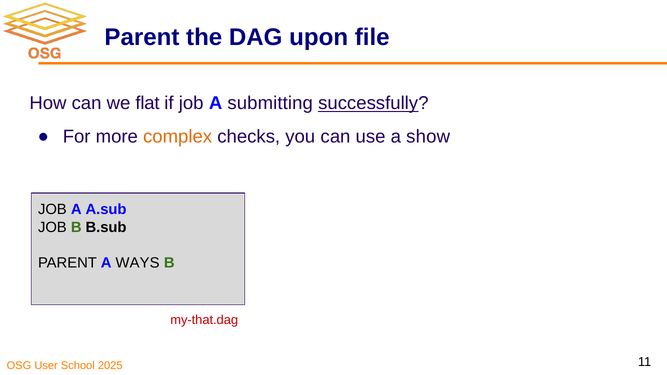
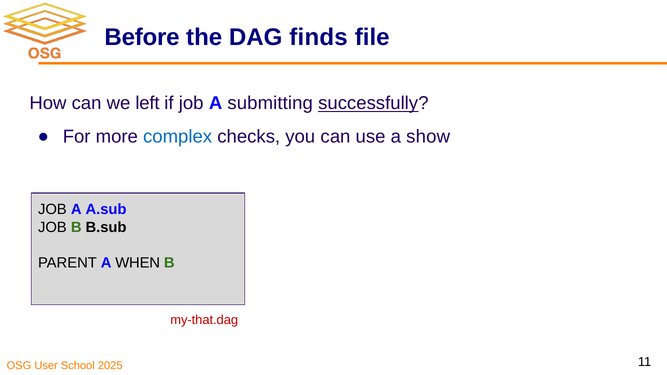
Parent at (142, 37): Parent -> Before
upon: upon -> finds
flat: flat -> left
complex colour: orange -> blue
WAYS: WAYS -> WHEN
